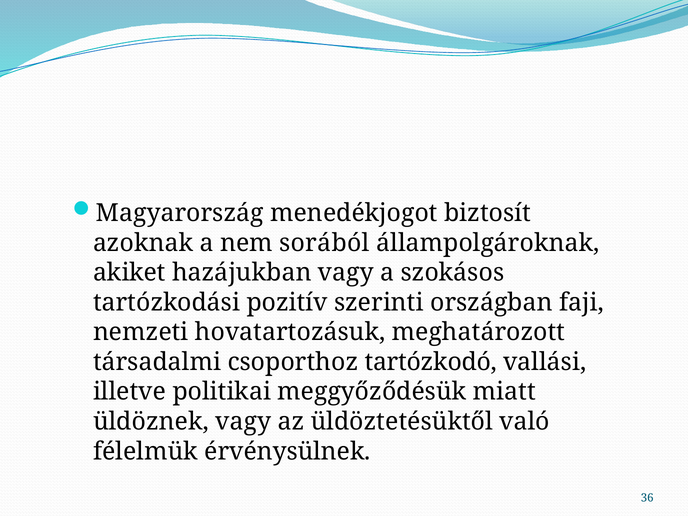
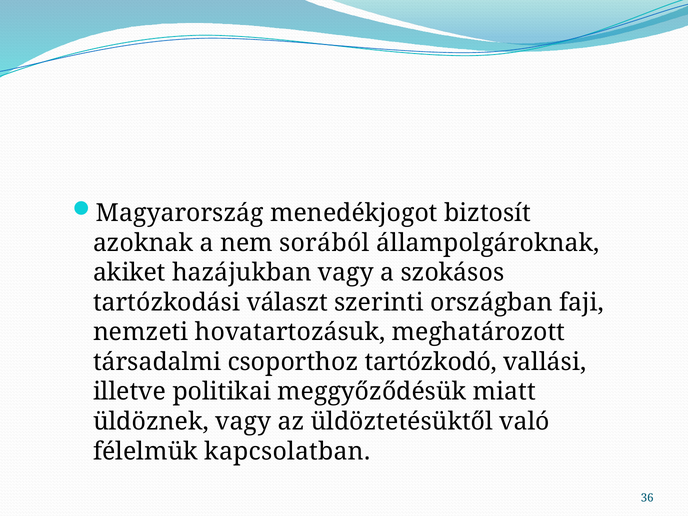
pozitív: pozitív -> választ
érvénysülnek: érvénysülnek -> kapcsolatban
